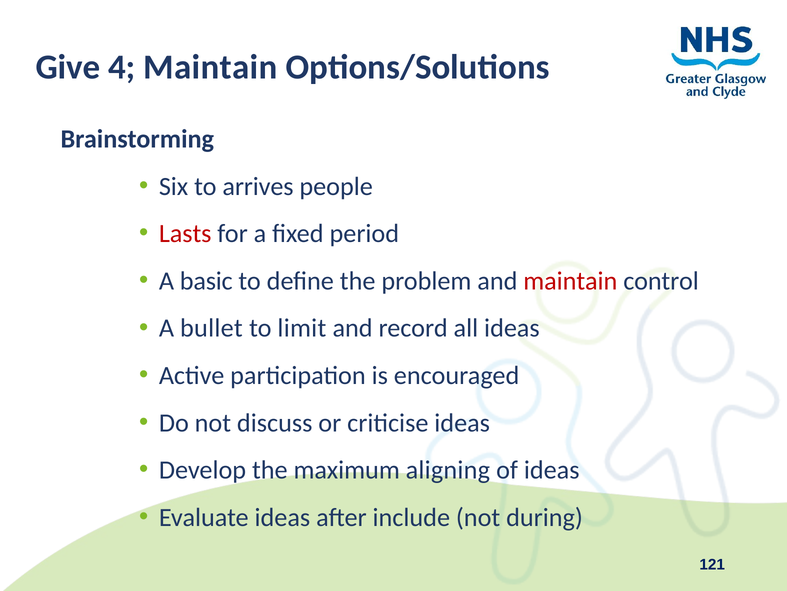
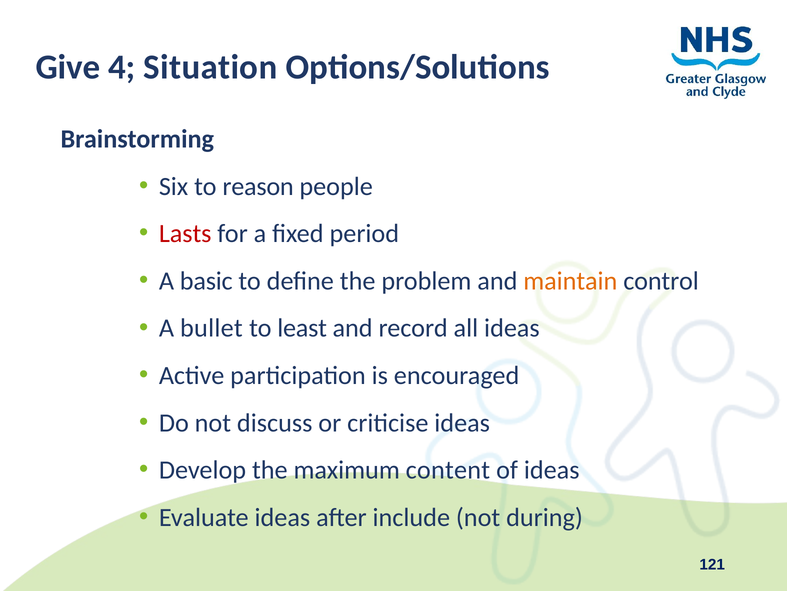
4 Maintain: Maintain -> Situation
arrives: arrives -> reason
maintain at (570, 281) colour: red -> orange
limit: limit -> least
aligning: aligning -> content
